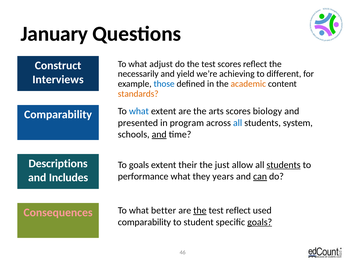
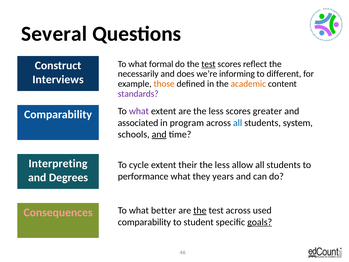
January: January -> Several
adjust: adjust -> formal
test at (208, 64) underline: none -> present
yield: yield -> does
achieving: achieving -> informing
those colour: blue -> orange
standards colour: orange -> purple
what at (139, 111) colour: blue -> purple
are the arts: arts -> less
biology: biology -> greater
presented: presented -> associated
Descriptions: Descriptions -> Interpreting
To goals: goals -> cycle
just at (222, 165): just -> less
students at (284, 165) underline: present -> none
can underline: present -> none
Includes: Includes -> Degrees
test reflect: reflect -> across
